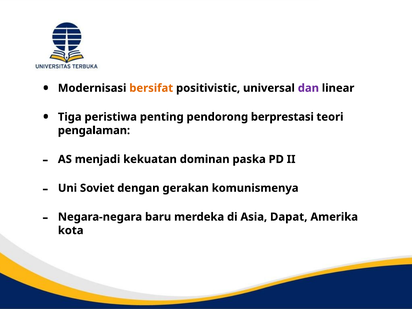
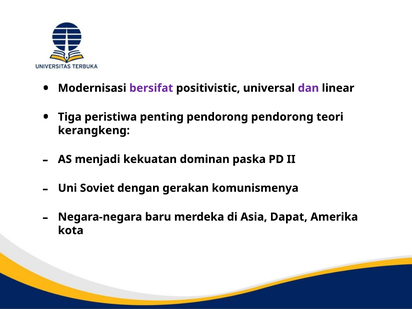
bersifat colour: orange -> purple
pendorong berprestasi: berprestasi -> pendorong
pengalaman: pengalaman -> kerangkeng
